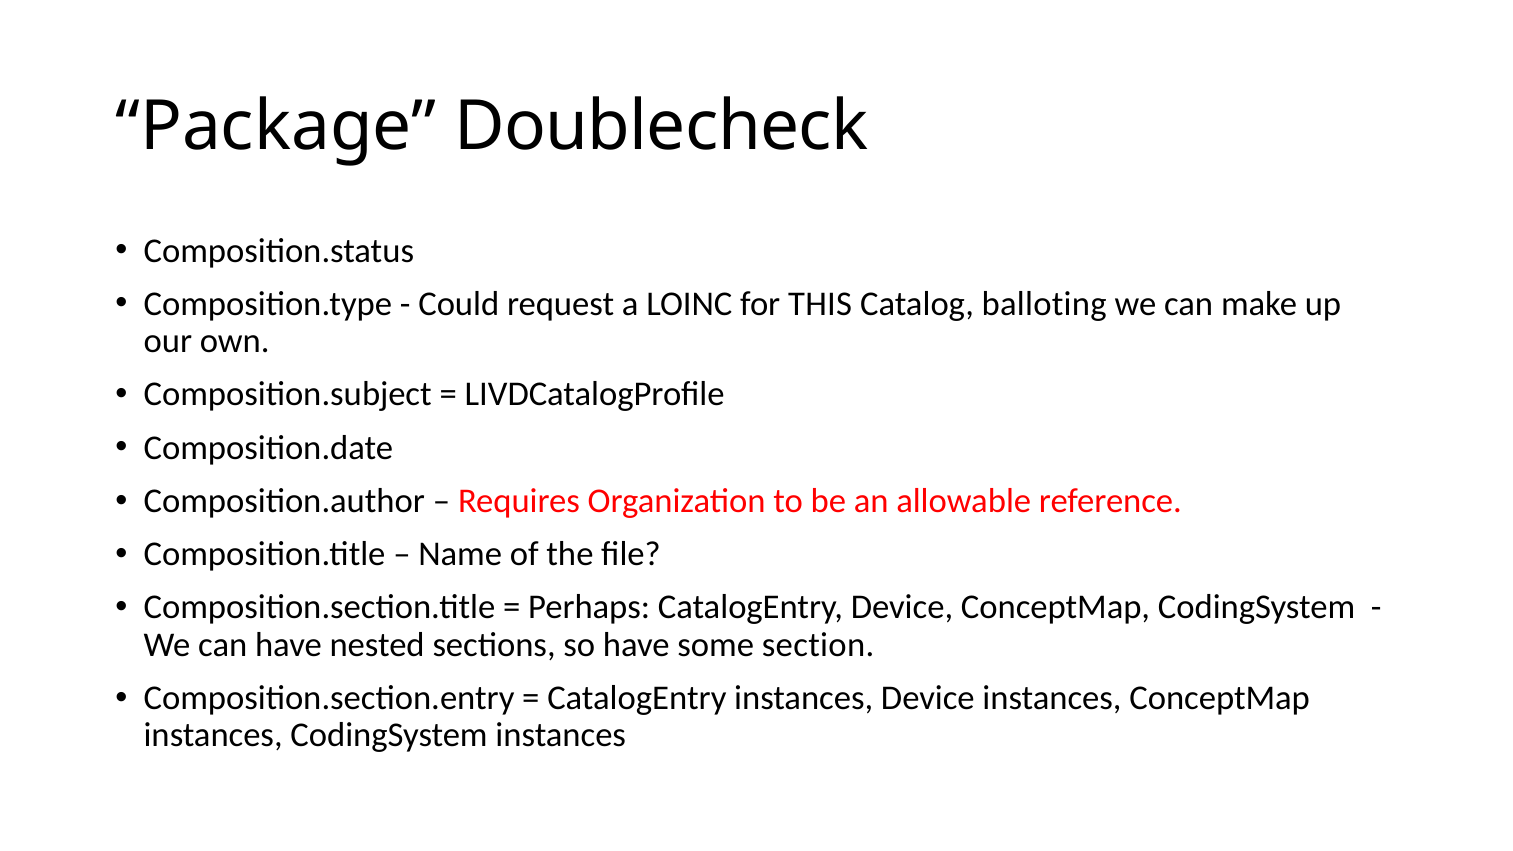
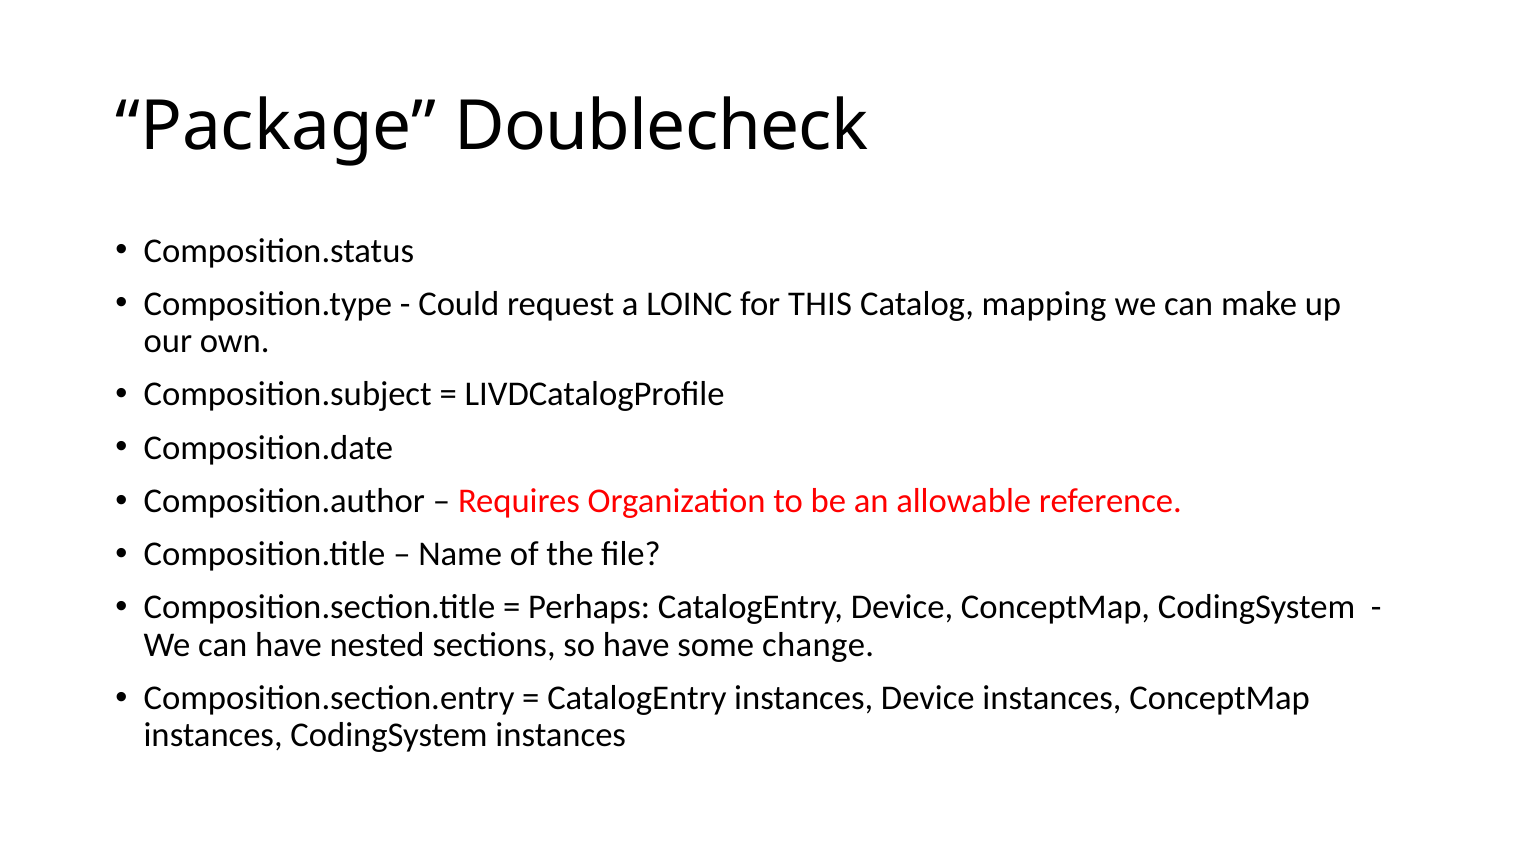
balloting: balloting -> mapping
section: section -> change
